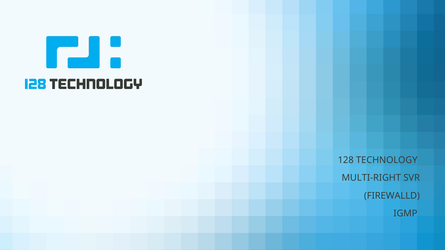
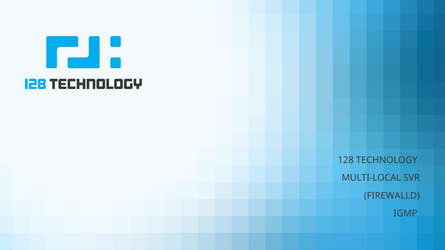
MULTI-RIGHT: MULTI-RIGHT -> MULTI-LOCAL
